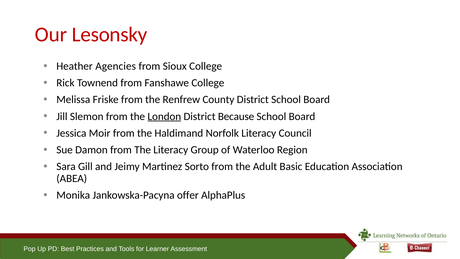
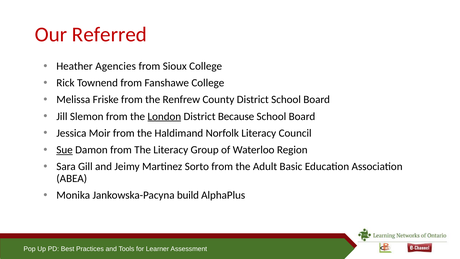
Lesonsky: Lesonsky -> Referred
Sue underline: none -> present
offer: offer -> build
